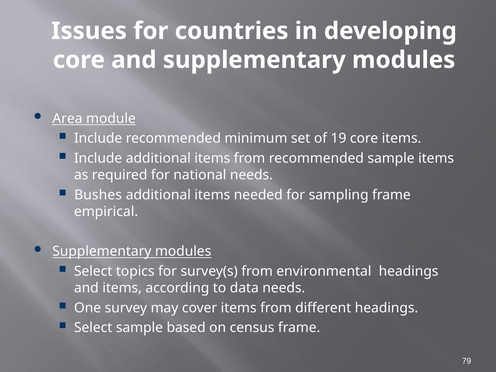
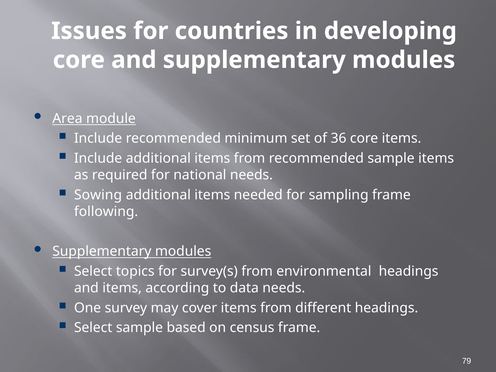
19: 19 -> 36
Bushes: Bushes -> Sowing
empirical: empirical -> following
